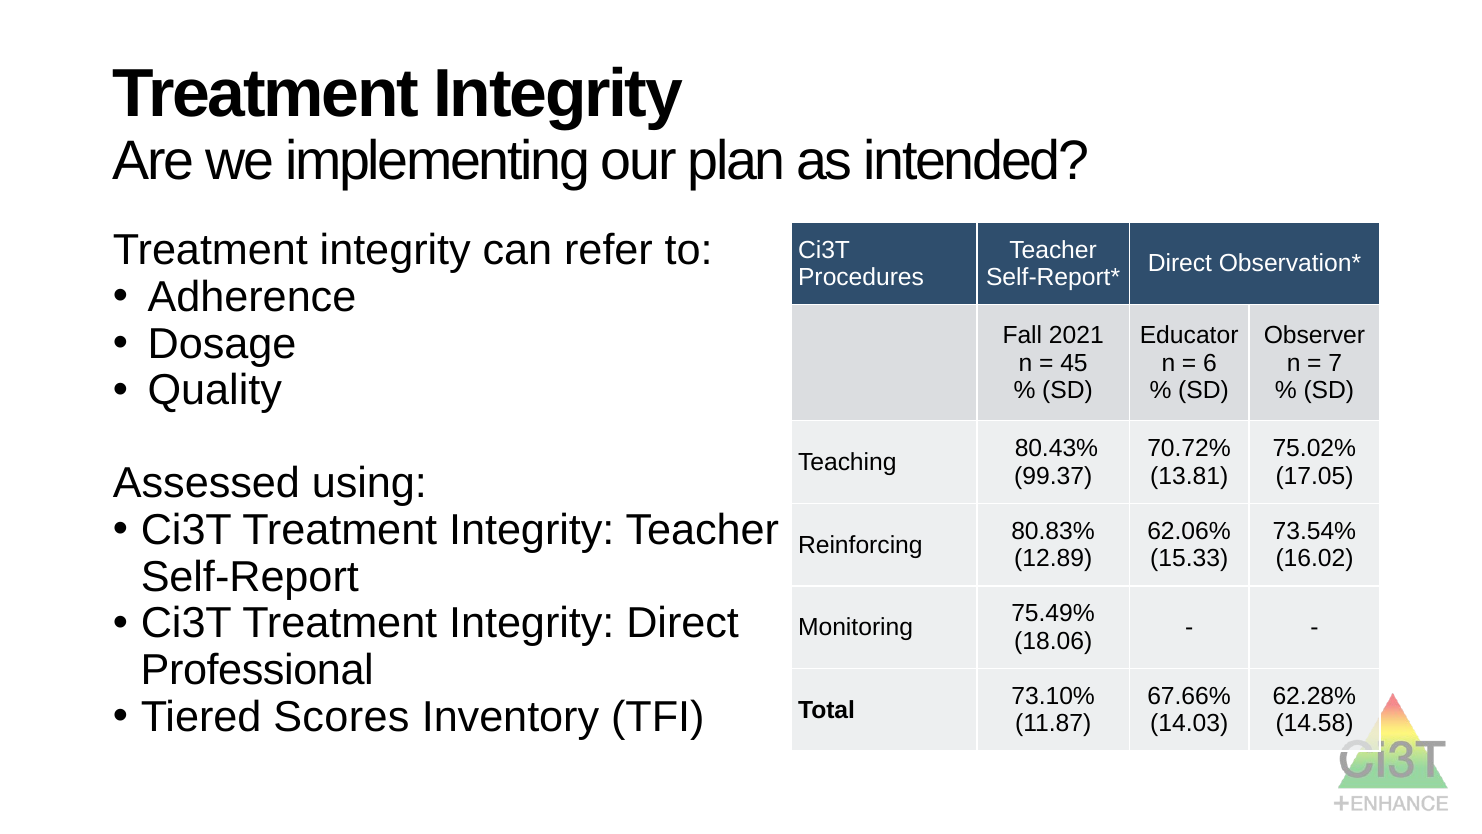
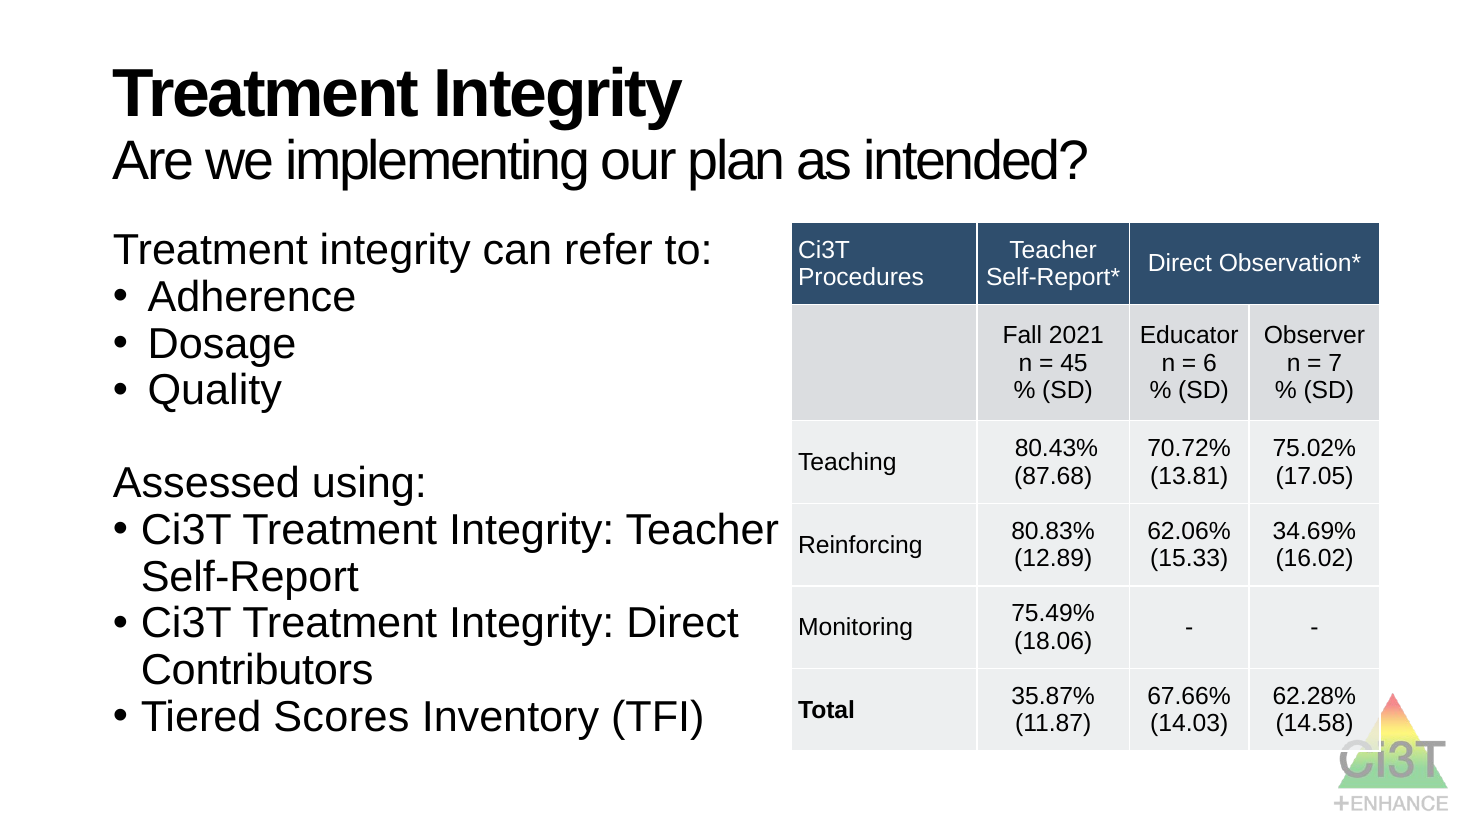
99.37: 99.37 -> 87.68
73.54%: 73.54% -> 34.69%
Professional: Professional -> Contributors
73.10%: 73.10% -> 35.87%
